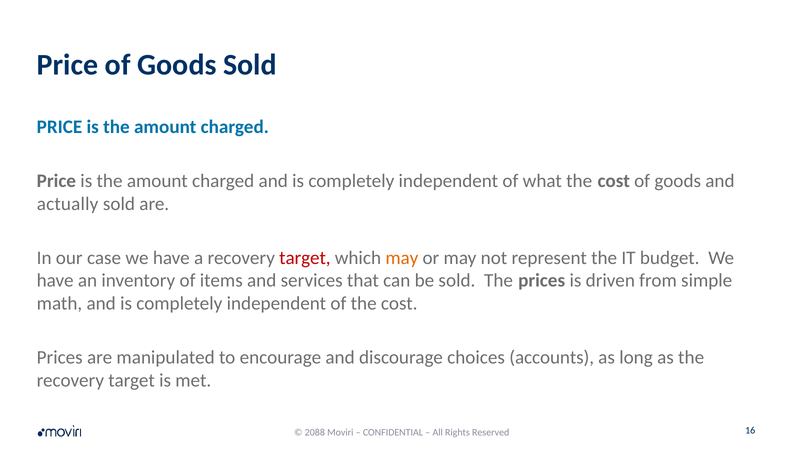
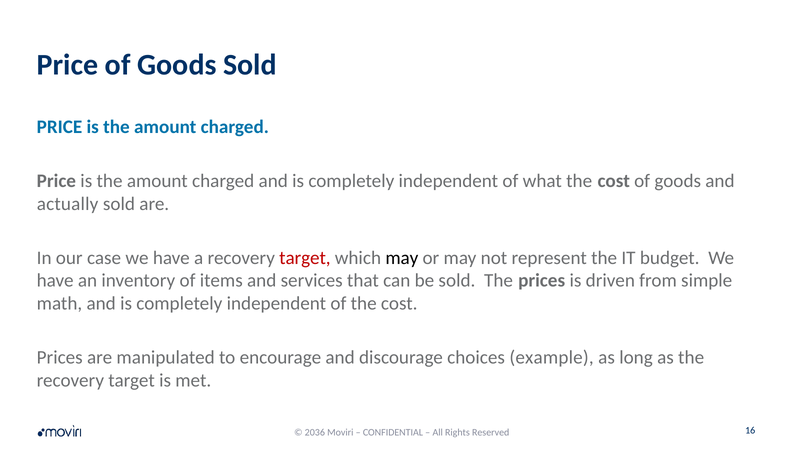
may at (402, 258) colour: orange -> black
accounts: accounts -> example
2088: 2088 -> 2036
